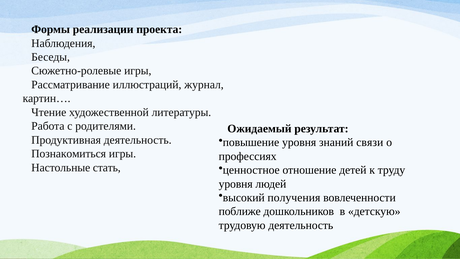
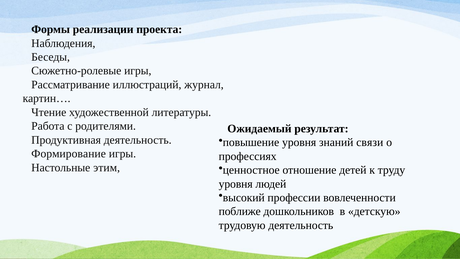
Познакомиться: Познакомиться -> Формирование
стать: стать -> этим
получения: получения -> профессии
